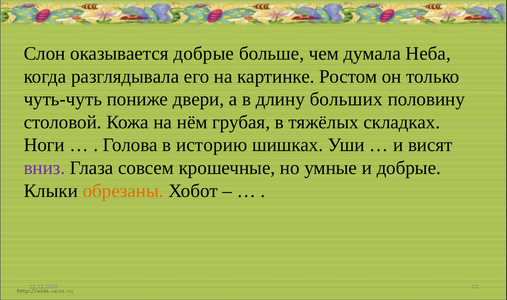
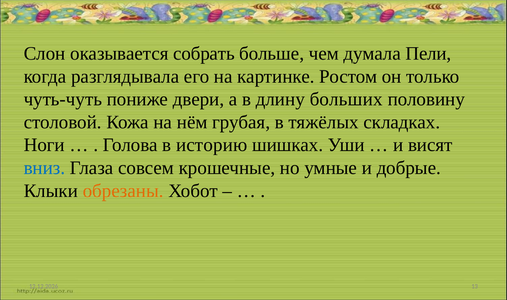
оказывается добрые: добрые -> собрать
Неба: Неба -> Пели
вниз colour: purple -> blue
